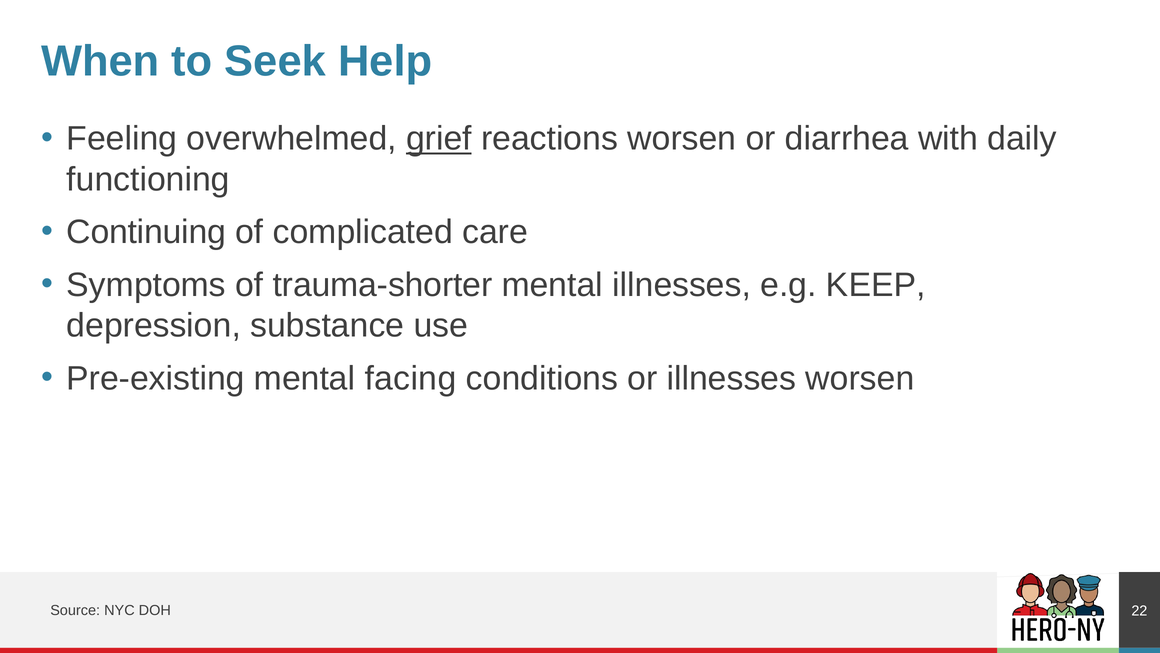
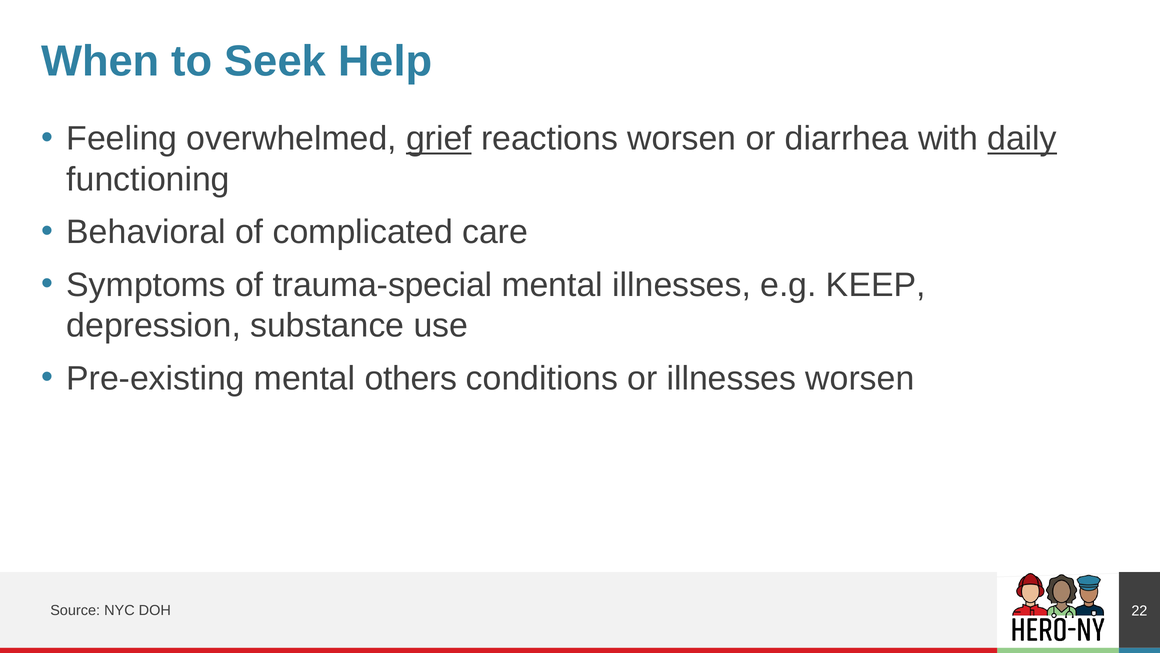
daily underline: none -> present
Continuing: Continuing -> Behavioral
trauma-shorter: trauma-shorter -> trauma-special
facing: facing -> others
